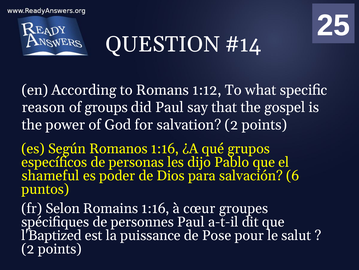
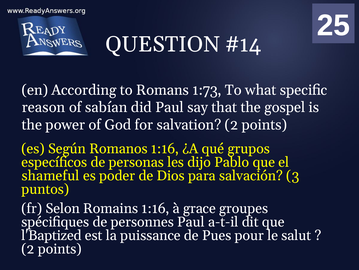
1:12: 1:12 -> 1:73
groups: groups -> sabían
6: 6 -> 3
cœur: cœur -> grace
Pose: Pose -> Pues
